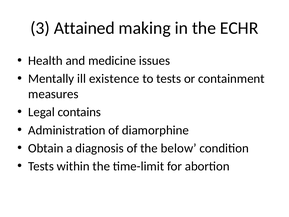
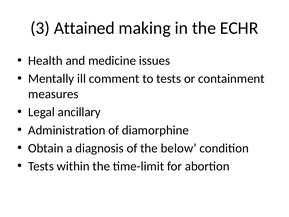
existence: existence -> comment
contains: contains -> ancillary
